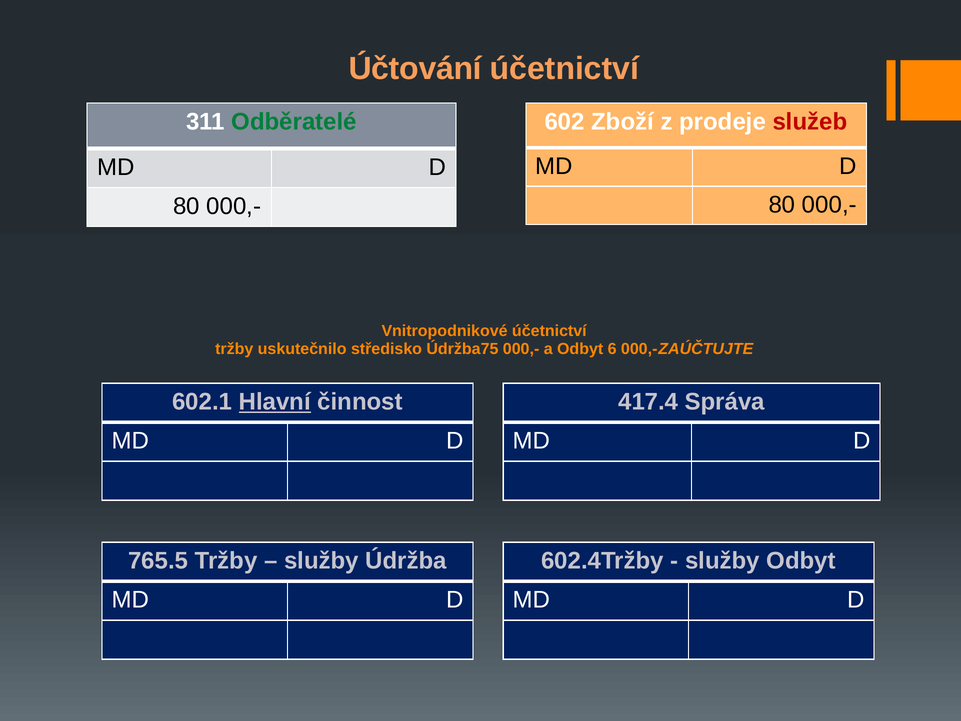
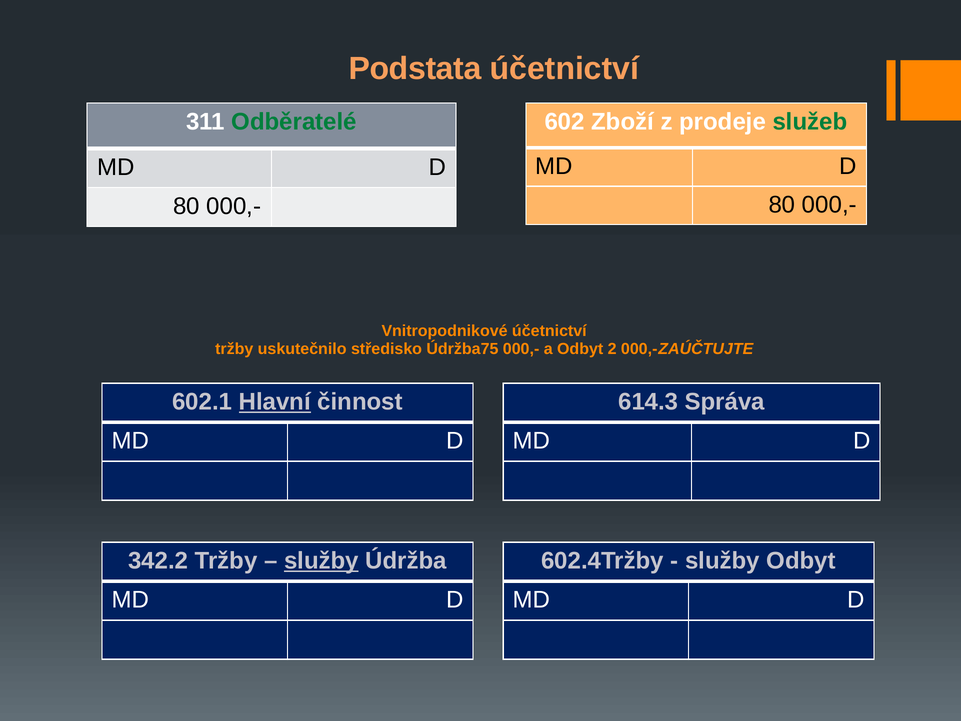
Účtování: Účtování -> Podstata
služeb colour: red -> green
6: 6 -> 2
417.4: 417.4 -> 614.3
765.5: 765.5 -> 342.2
služby at (321, 561) underline: none -> present
